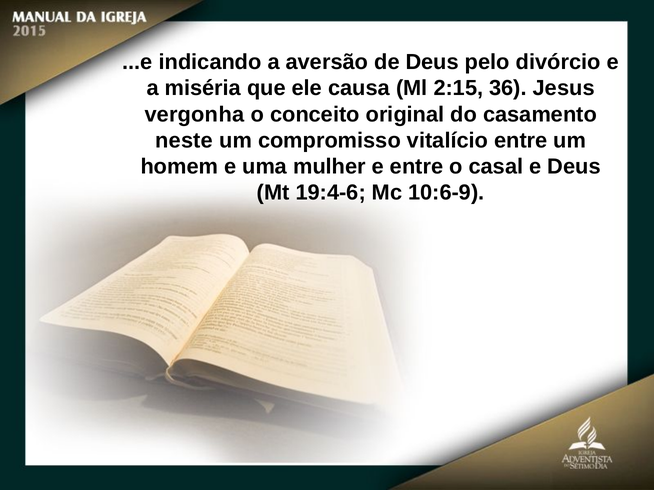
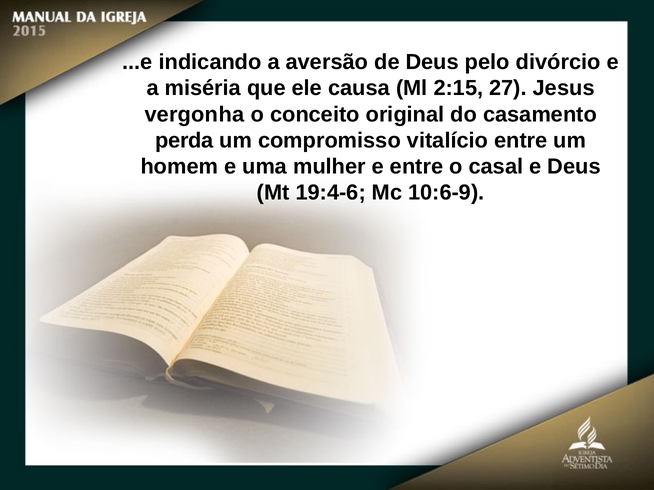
36: 36 -> 27
neste: neste -> perda
